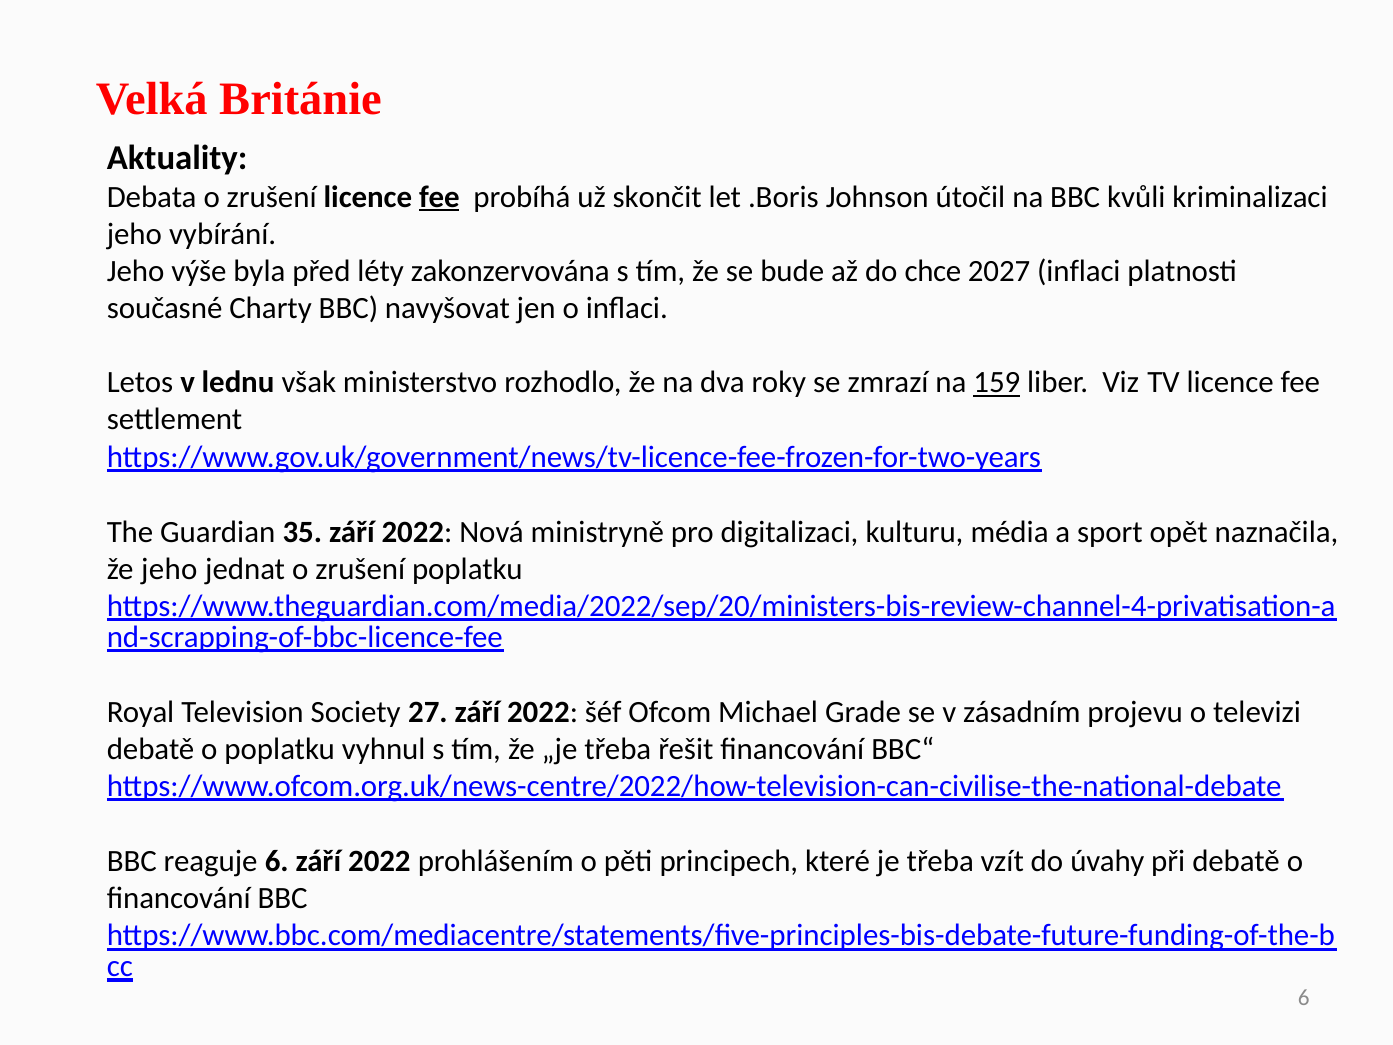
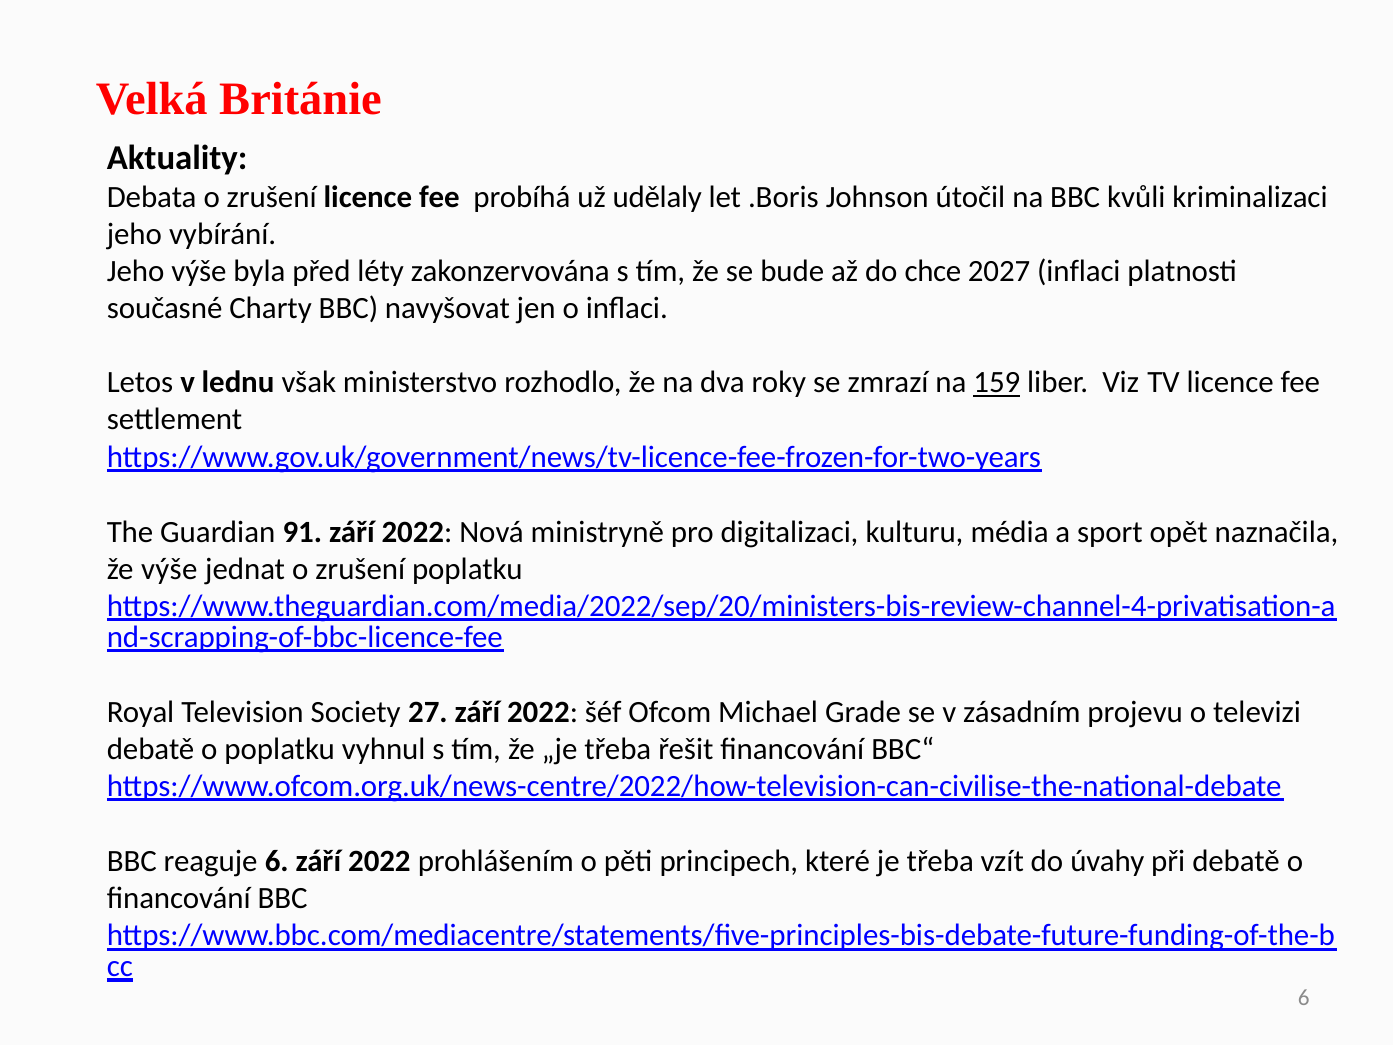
fee at (439, 197) underline: present -> none
skončit: skončit -> udělaly
35: 35 -> 91
že jeho: jeho -> výše
